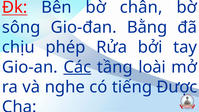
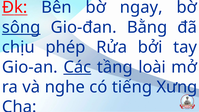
chân: chân -> ngay
sông underline: none -> present
Được: Được -> Xưng
